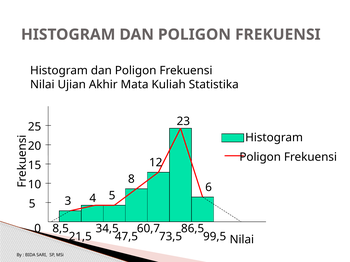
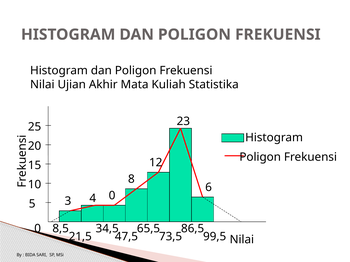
4 5: 5 -> 0
60,7: 60,7 -> 65,5
